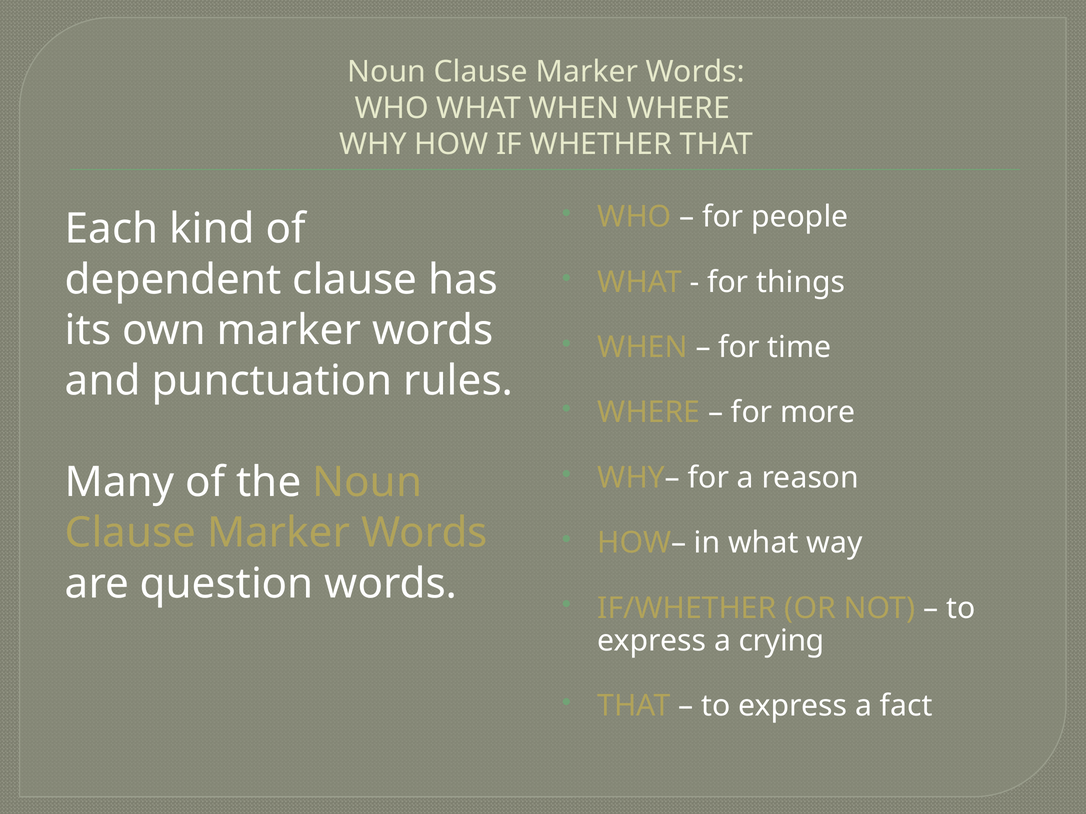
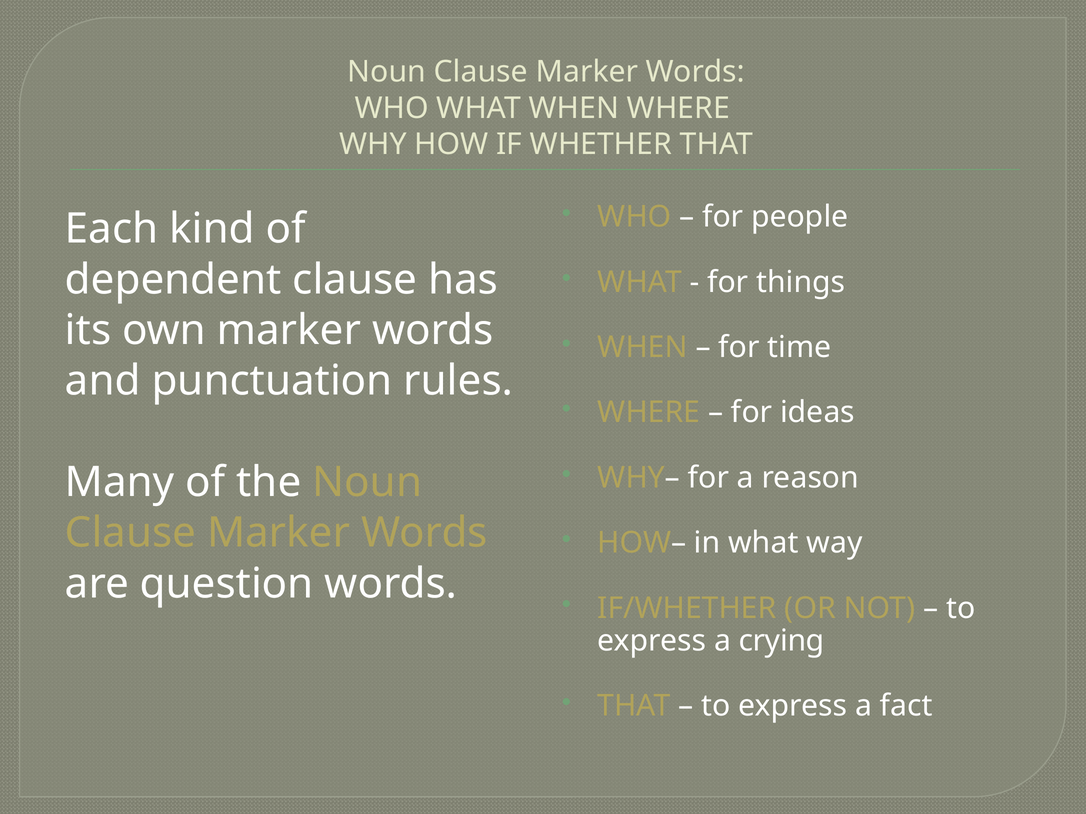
more: more -> ideas
